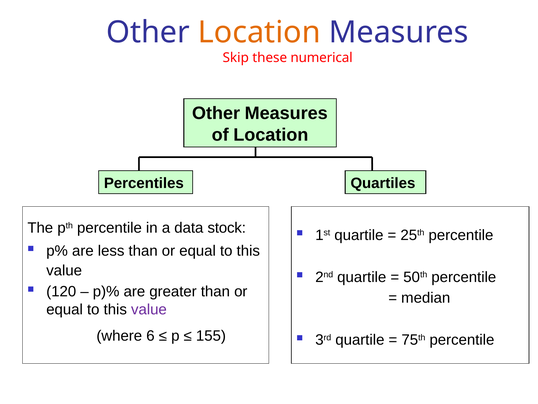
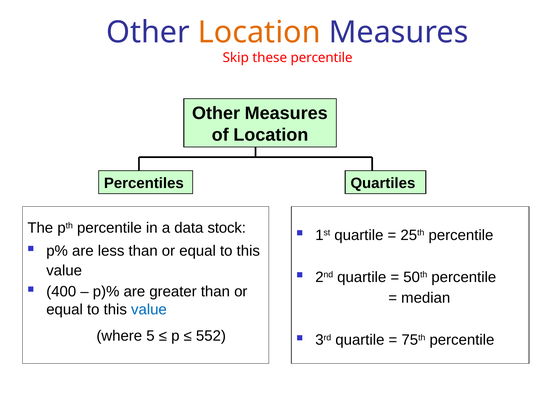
these numerical: numerical -> percentile
120: 120 -> 400
value at (149, 309) colour: purple -> blue
6: 6 -> 5
155: 155 -> 552
